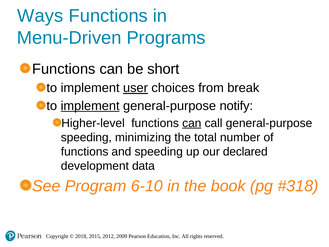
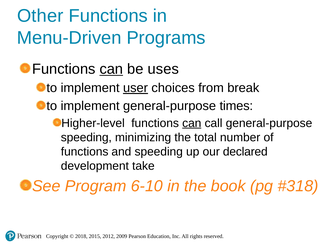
Ways: Ways -> Other
can at (111, 69) underline: none -> present
short: short -> uses
implement at (90, 106) underline: present -> none
notify: notify -> times
data: data -> take
